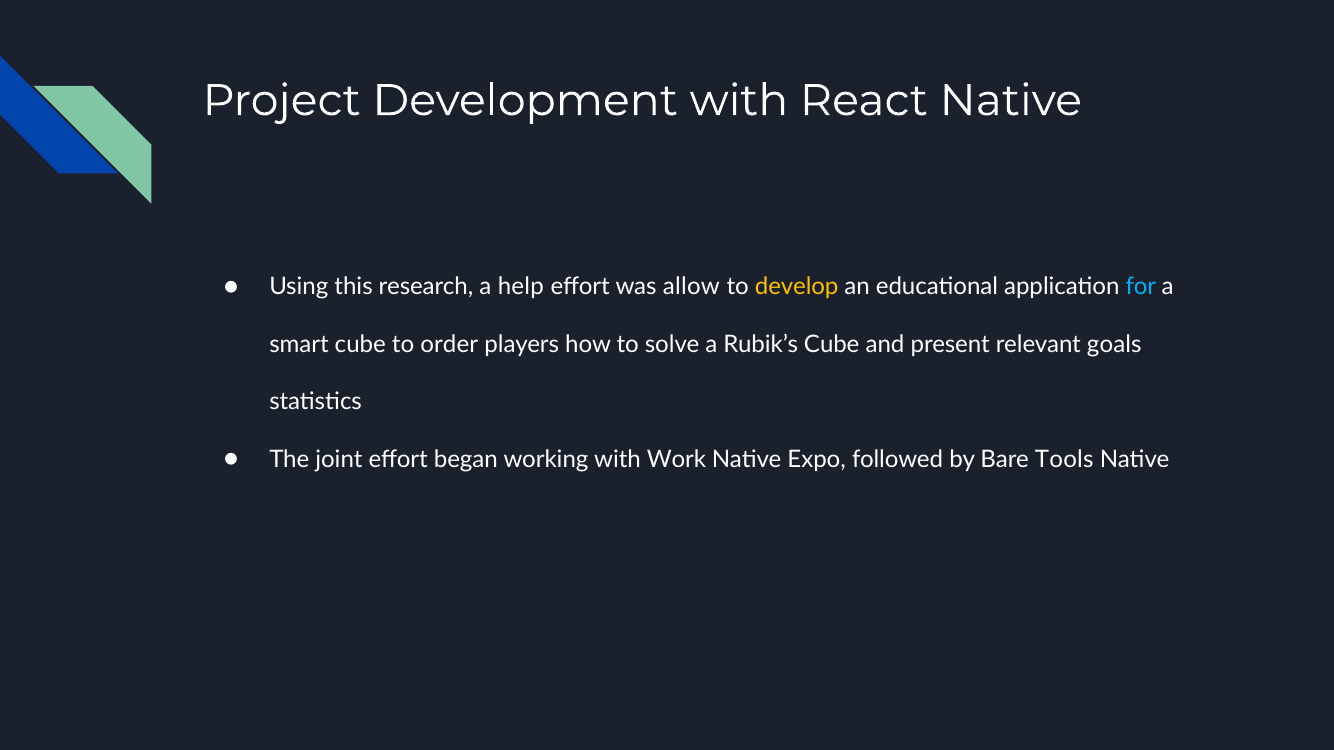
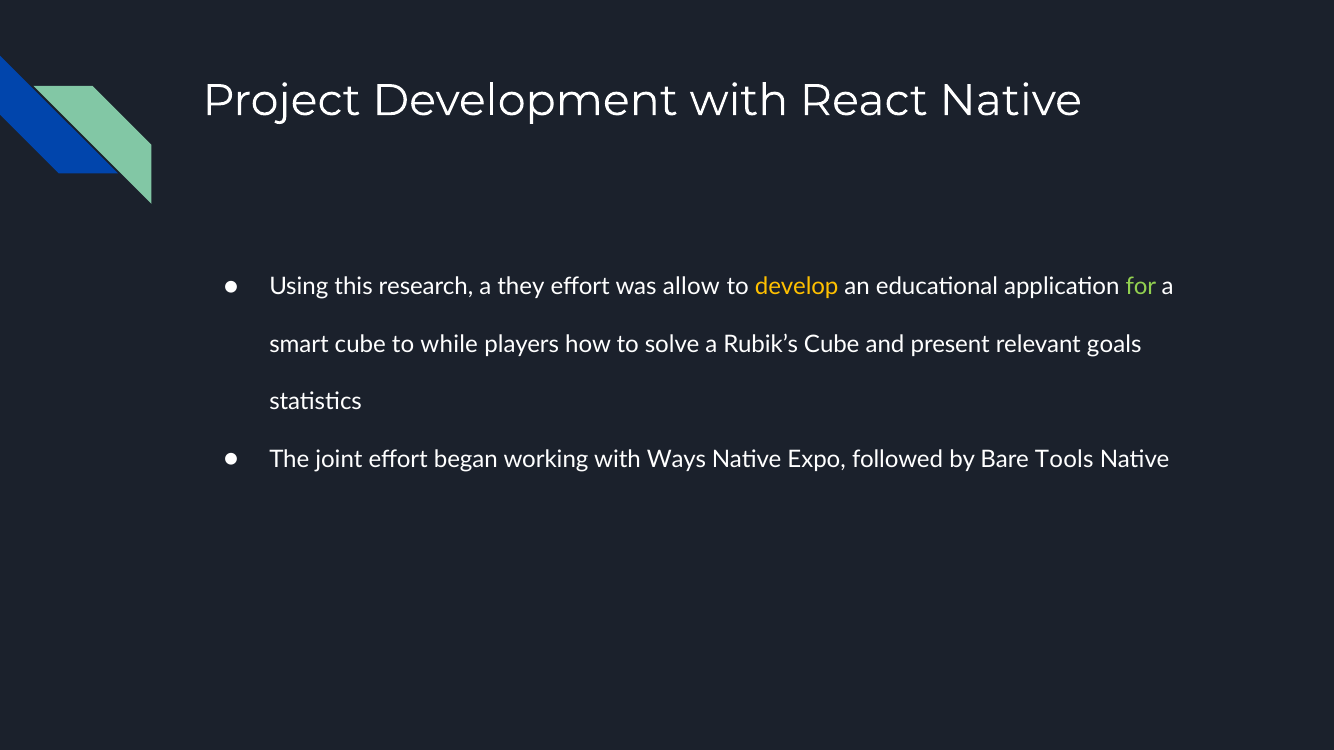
help: help -> they
for colour: light blue -> light green
order: order -> while
Work: Work -> Ways
